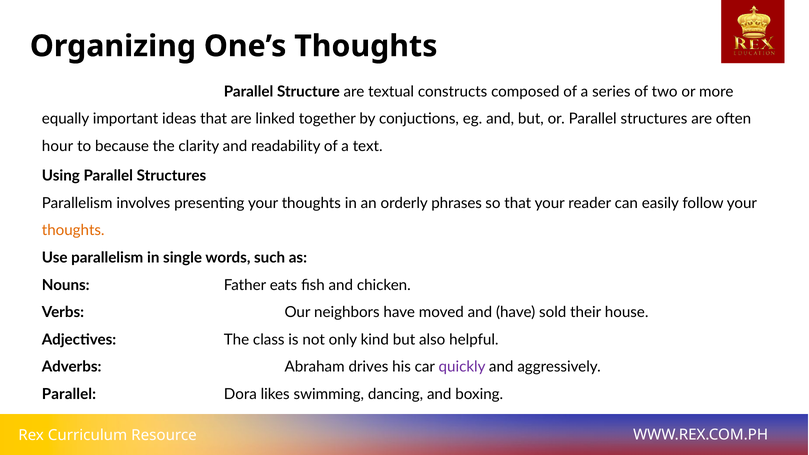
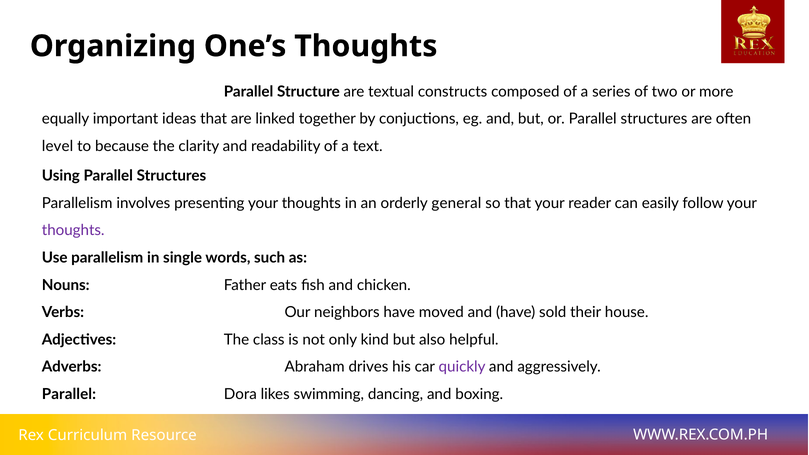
hour: hour -> level
phrases: phrases -> general
thoughts at (73, 230) colour: orange -> purple
